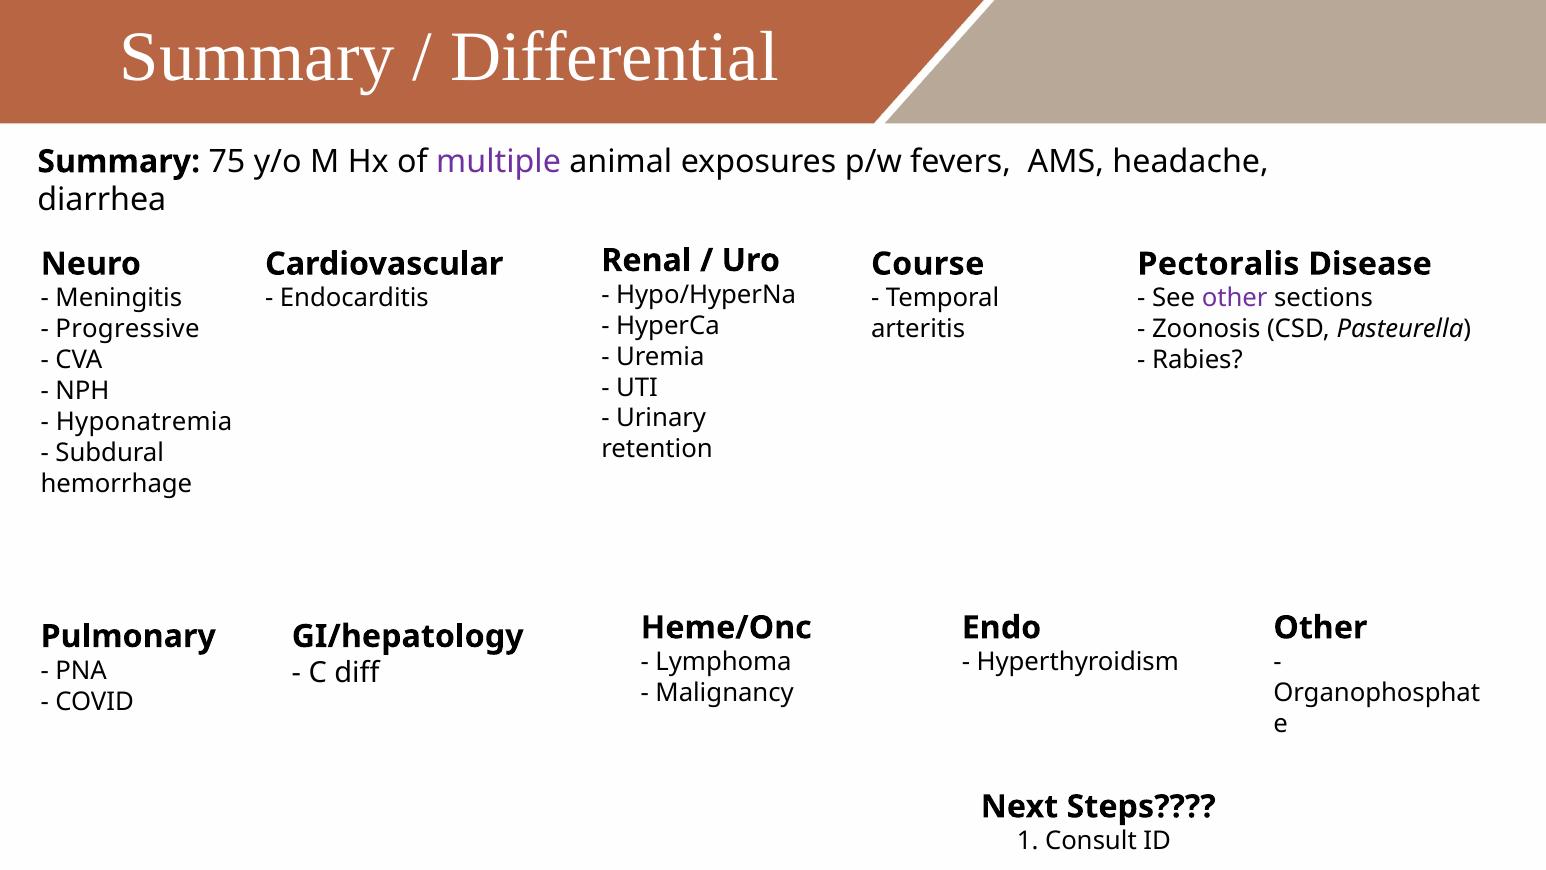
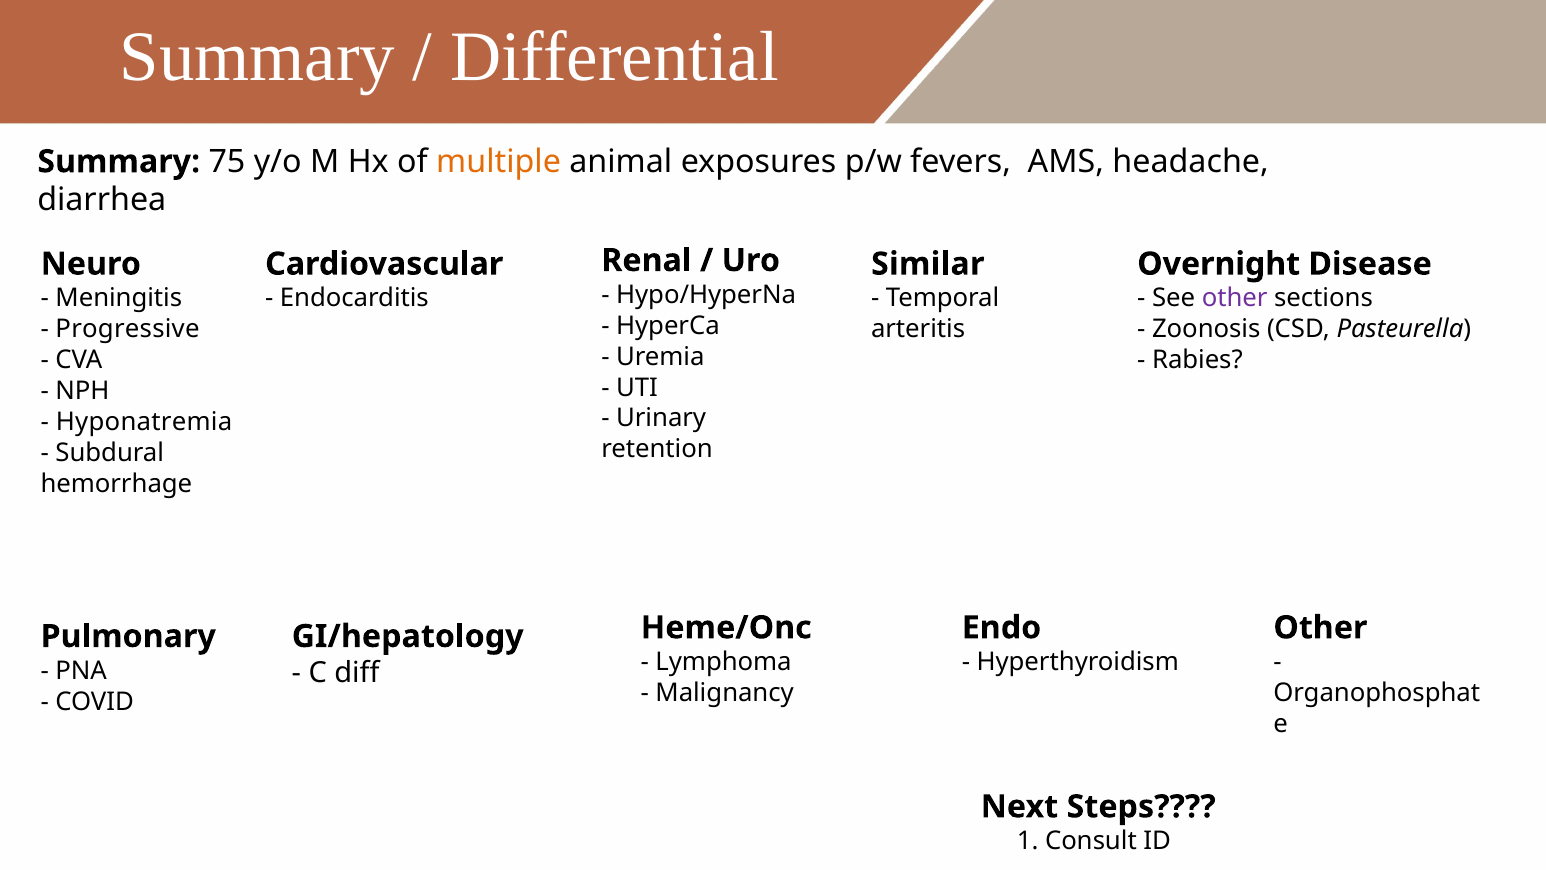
multiple colour: purple -> orange
Course: Course -> Similar
Pectoralis: Pectoralis -> Overnight
